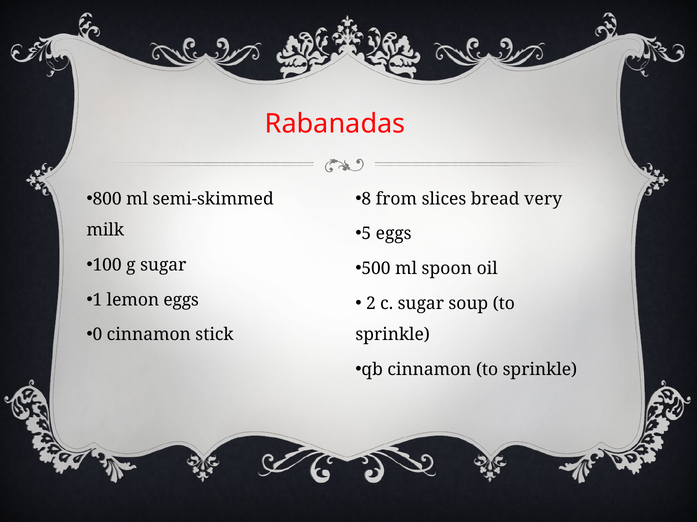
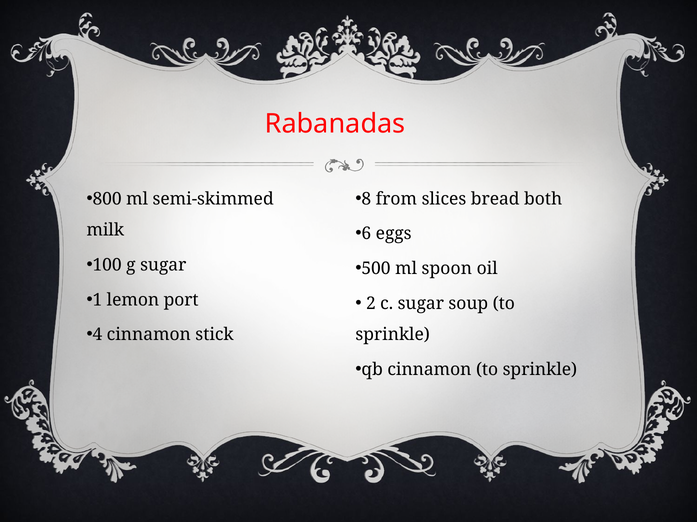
very: very -> both
5: 5 -> 6
lemon eggs: eggs -> port
0: 0 -> 4
